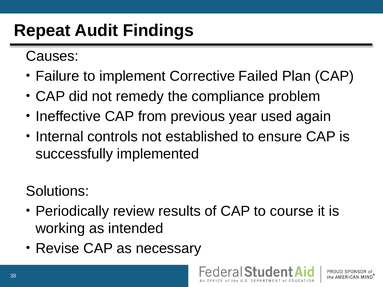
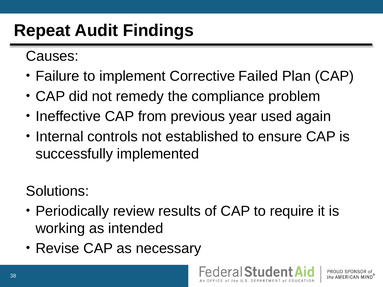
course: course -> require
